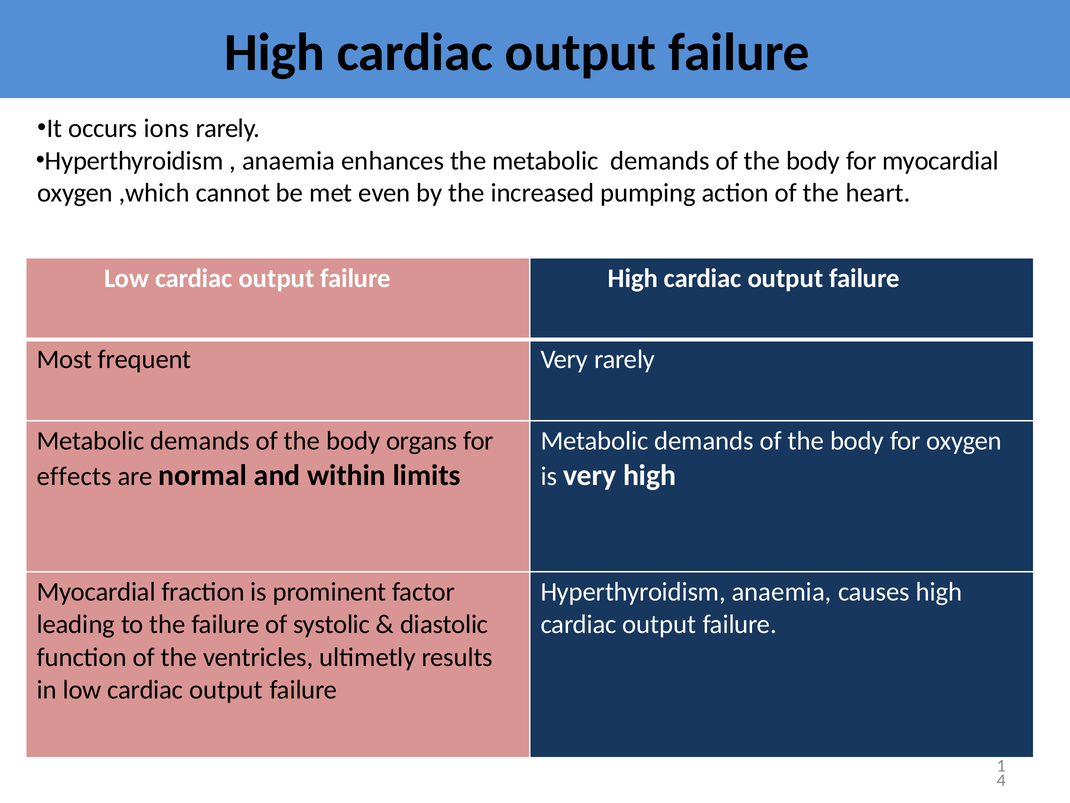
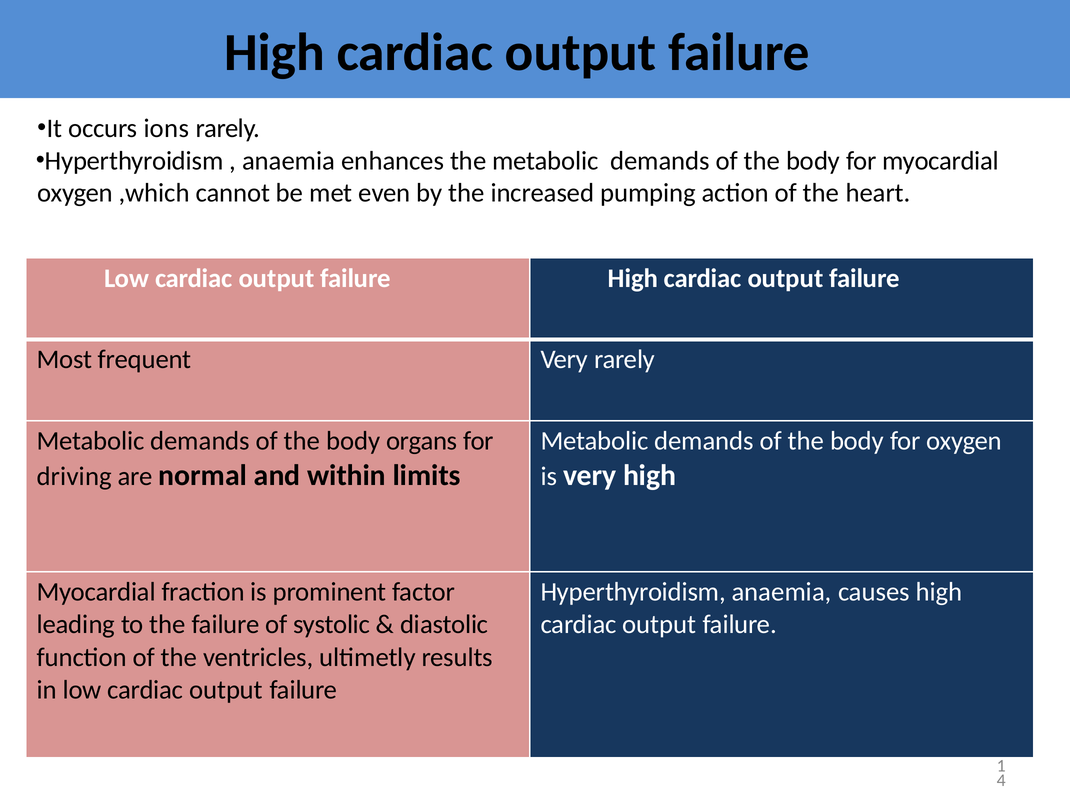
effects: effects -> driving
